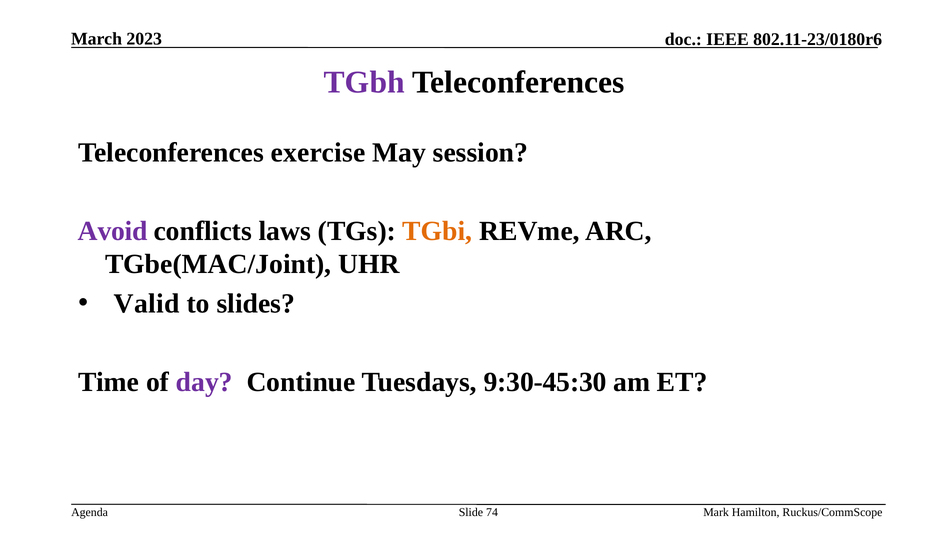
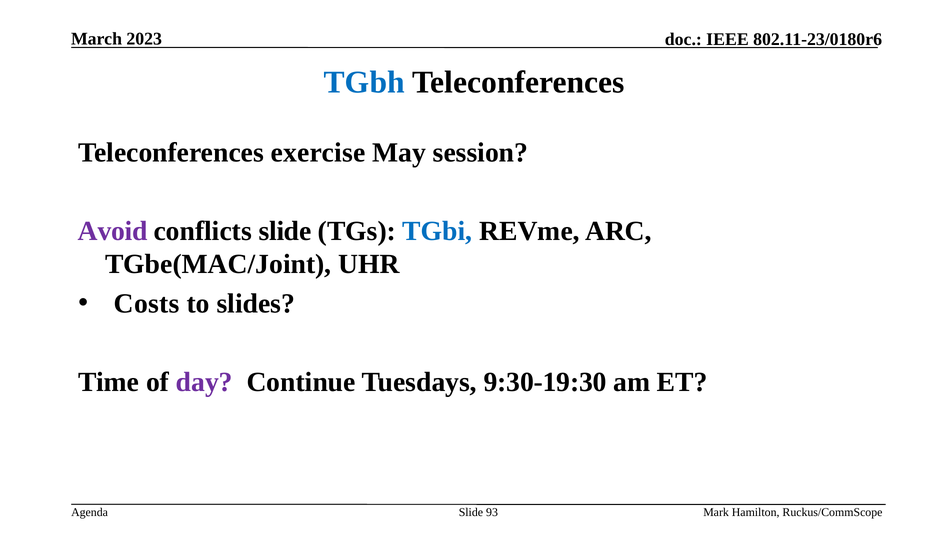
TGbh colour: purple -> blue
conflicts laws: laws -> slide
TGbi colour: orange -> blue
Valid: Valid -> Costs
9:30-45:30: 9:30-45:30 -> 9:30-19:30
74: 74 -> 93
